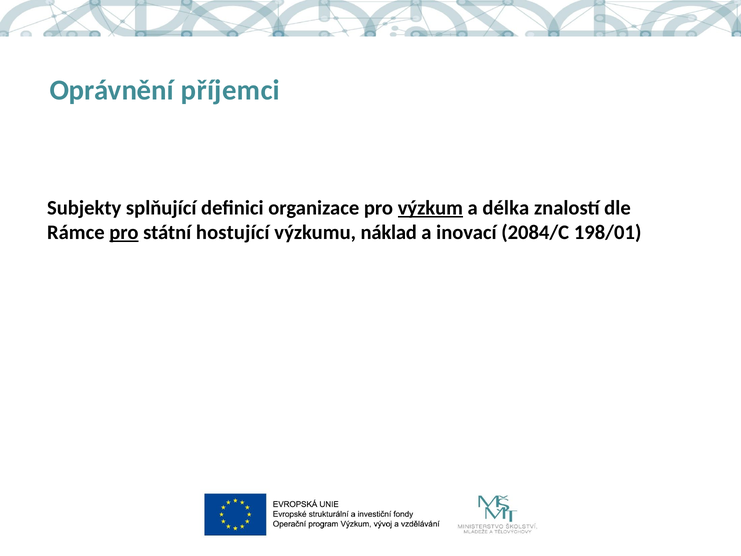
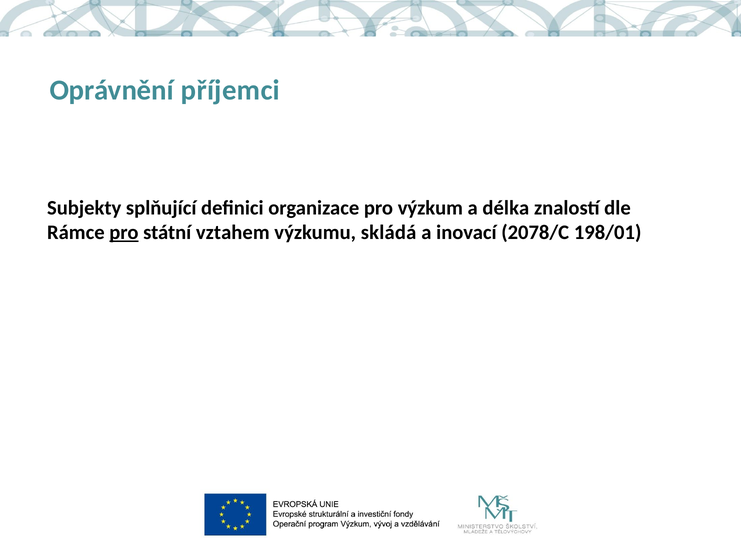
výzkum underline: present -> none
hostující: hostující -> vztahem
náklad: náklad -> skládá
2084/C: 2084/C -> 2078/C
